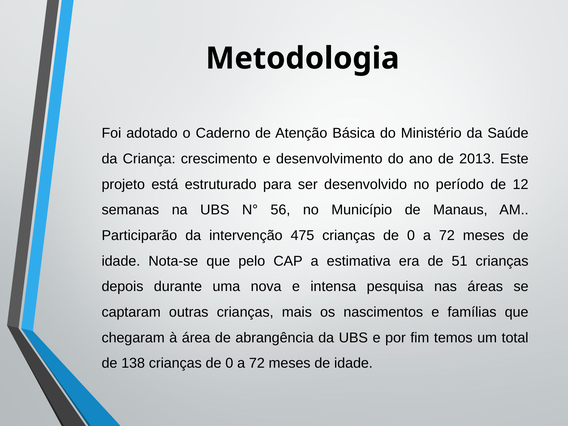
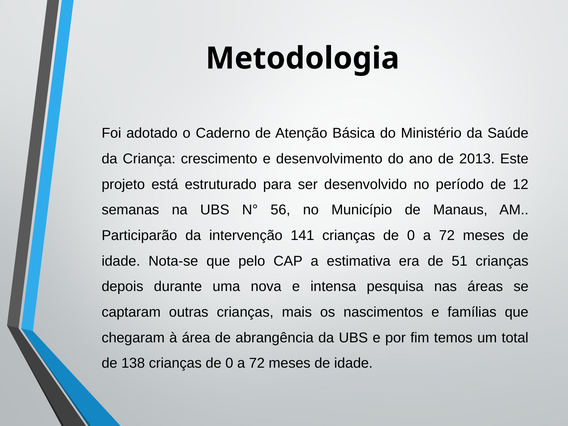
475: 475 -> 141
